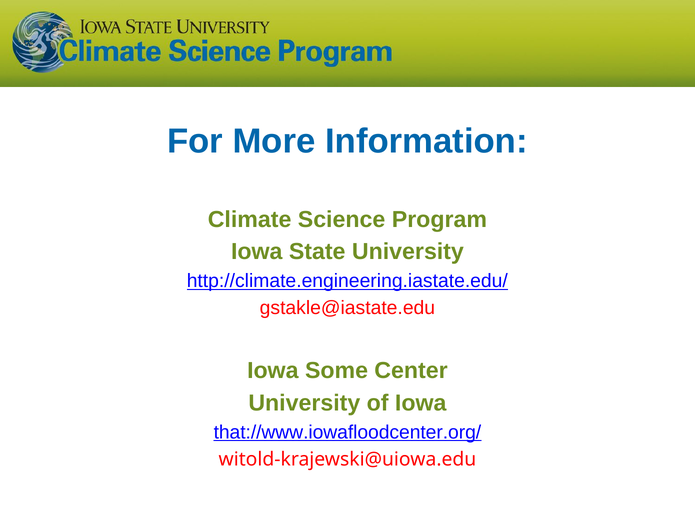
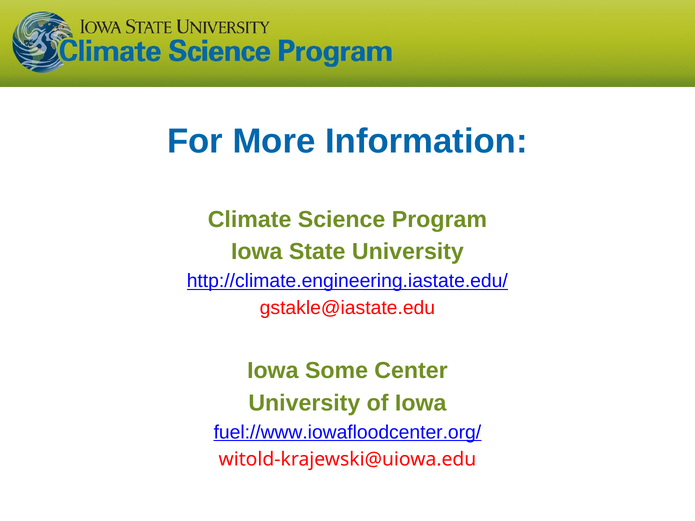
that://www.iowafloodcenter.org/: that://www.iowafloodcenter.org/ -> fuel://www.iowafloodcenter.org/
